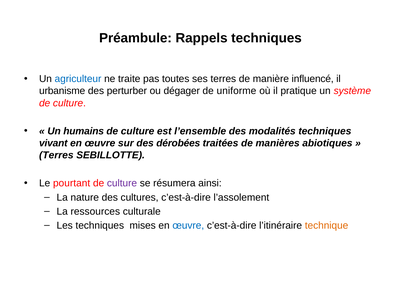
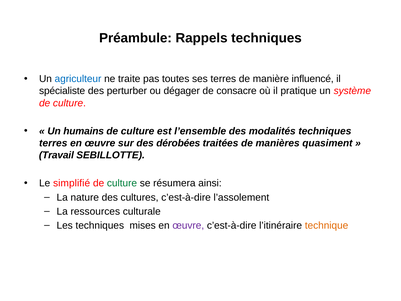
urbanisme: urbanisme -> spécialiste
uniforme: uniforme -> consacre
vivant at (53, 143): vivant -> terres
abiotiques: abiotiques -> quasiment
Terres at (56, 155): Terres -> Travail
pourtant: pourtant -> simplifié
culture at (122, 183) colour: purple -> green
œuvre at (188, 225) colour: blue -> purple
